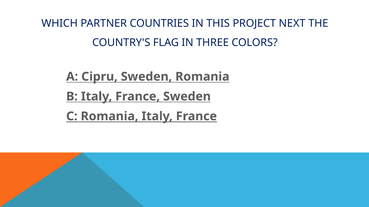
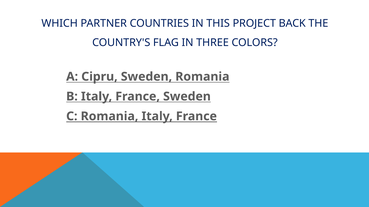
NEXT: NEXT -> BACK
